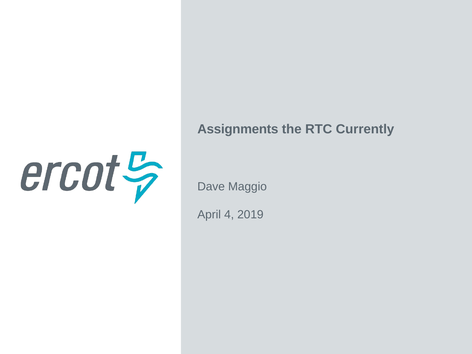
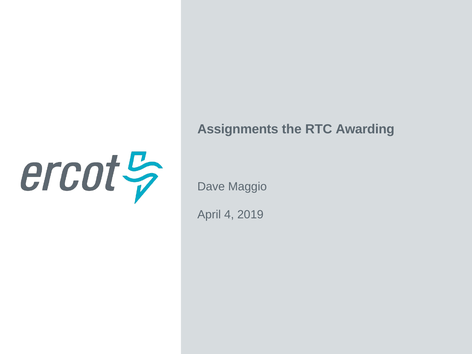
Currently: Currently -> Awarding
